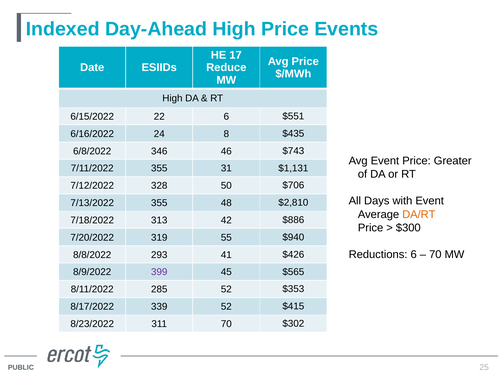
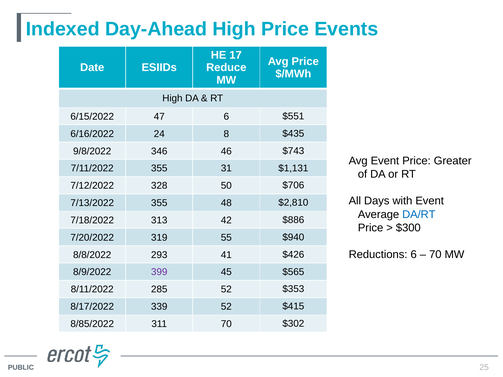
22: 22 -> 47
6/8/2022: 6/8/2022 -> 9/8/2022
DA/RT colour: orange -> blue
8/23/2022: 8/23/2022 -> 8/85/2022
